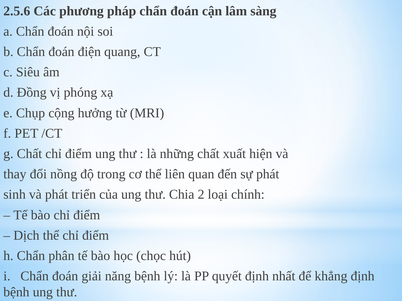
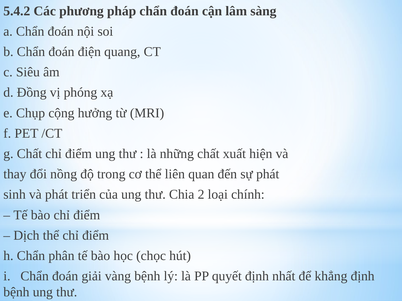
2.5.6: 2.5.6 -> 5.4.2
năng: năng -> vàng
